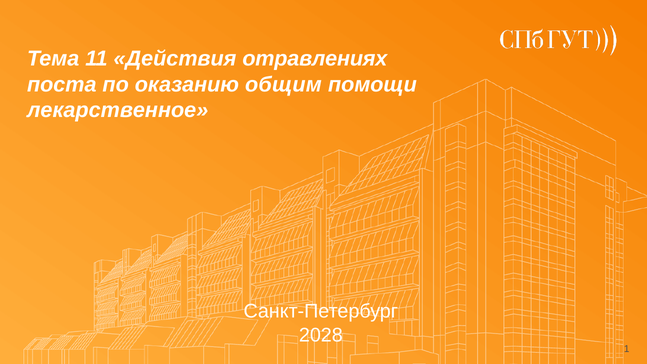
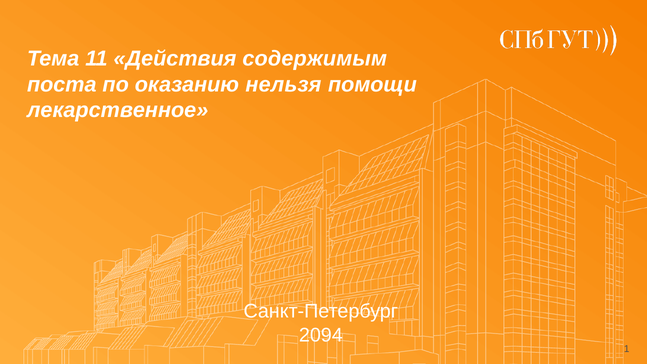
отравлениях: отравлениях -> содержимым
общим: общим -> нельзя
2028: 2028 -> 2094
